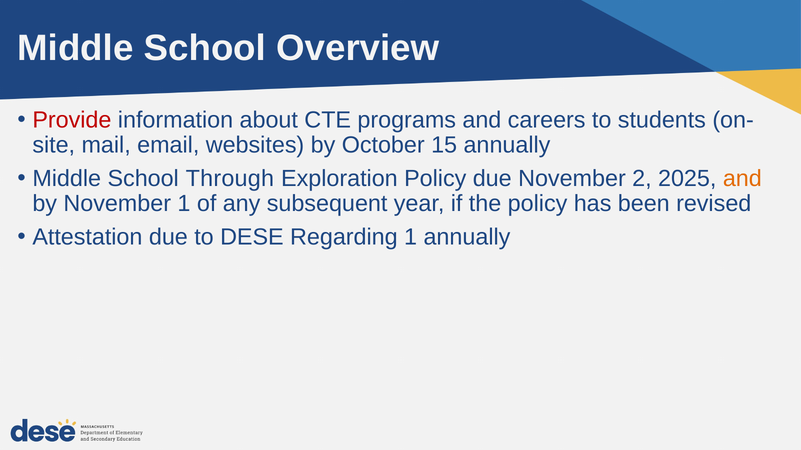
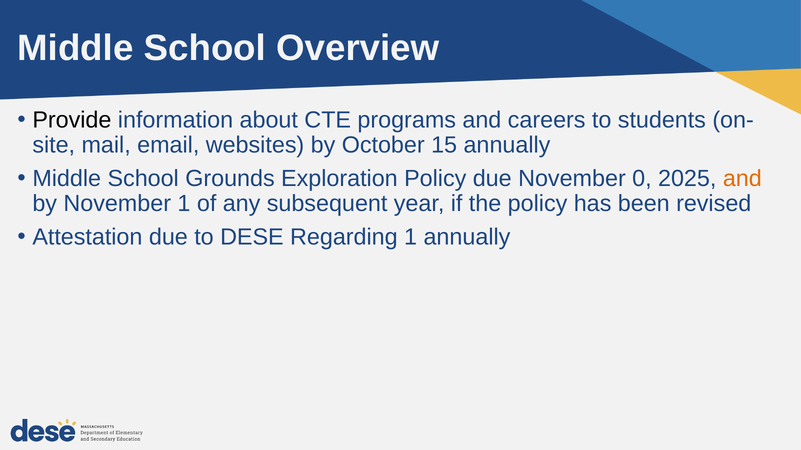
Provide colour: red -> black
Through: Through -> Grounds
2: 2 -> 0
